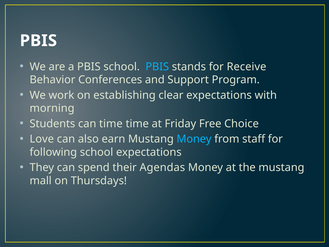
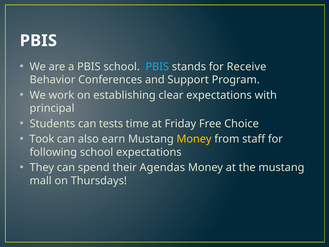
morning: morning -> principal
can time: time -> tests
Love: Love -> Took
Money at (194, 139) colour: light blue -> yellow
